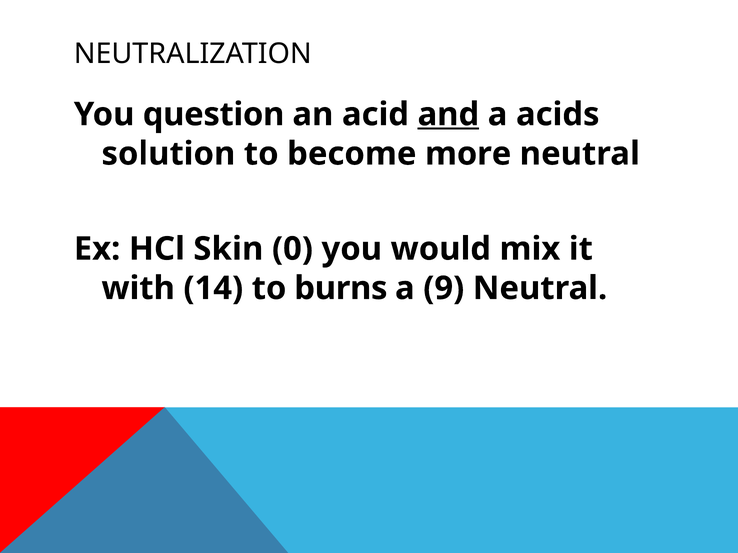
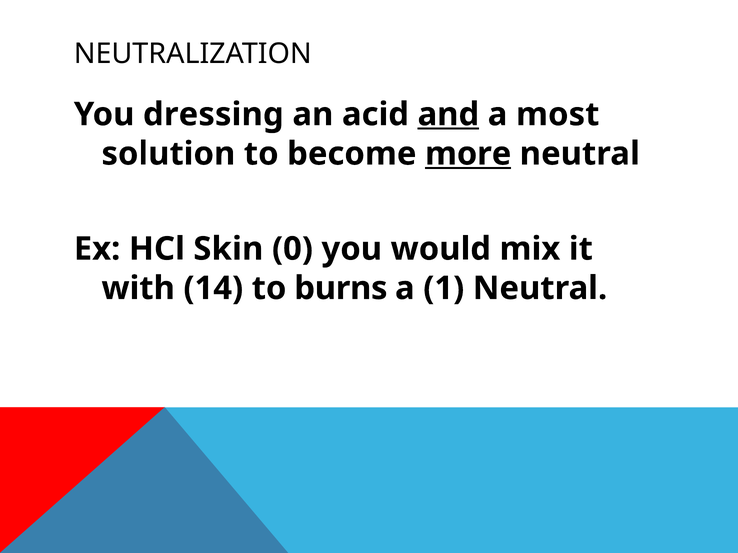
question: question -> dressing
acids: acids -> most
more underline: none -> present
9: 9 -> 1
